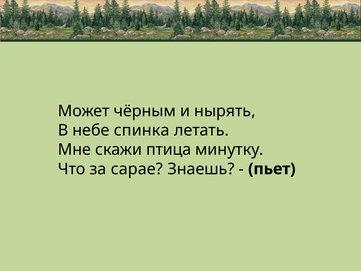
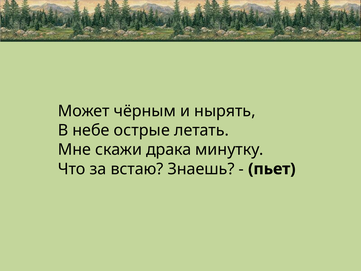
спинка: спинка -> острые
птица: птица -> драка
сарае: сарае -> встаю
